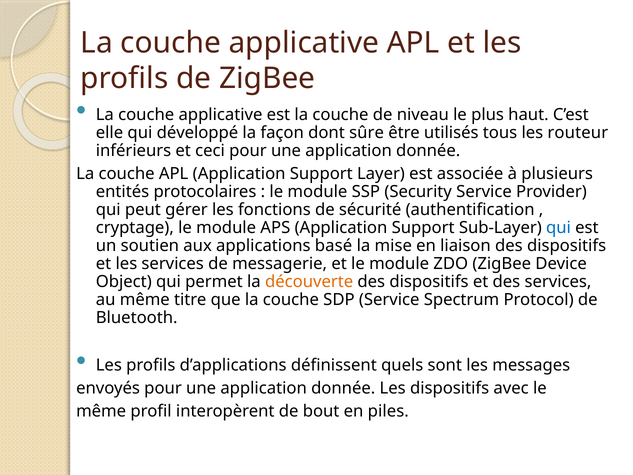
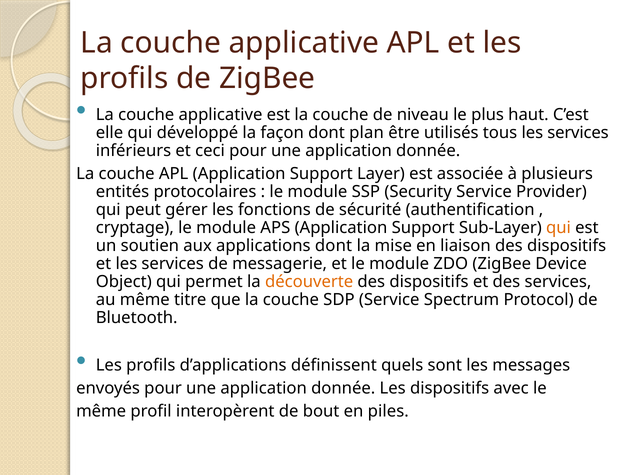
sûre: sûre -> plan
tous les routeur: routeur -> services
qui at (558, 228) colour: blue -> orange
applications basé: basé -> dont
